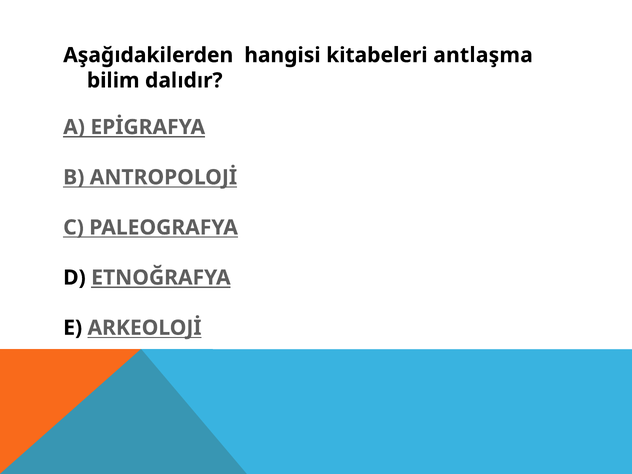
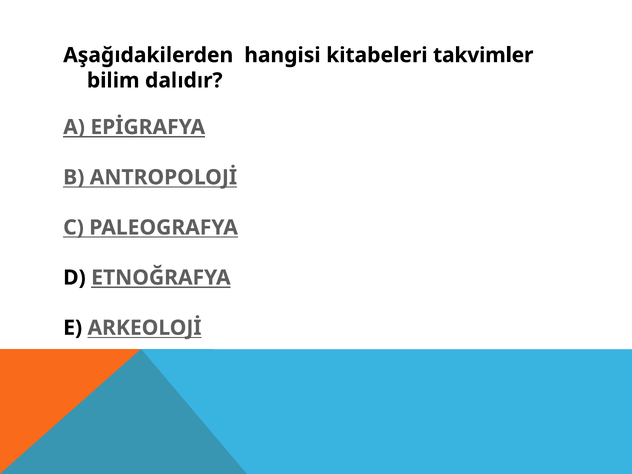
antlaşma: antlaşma -> takvimler
